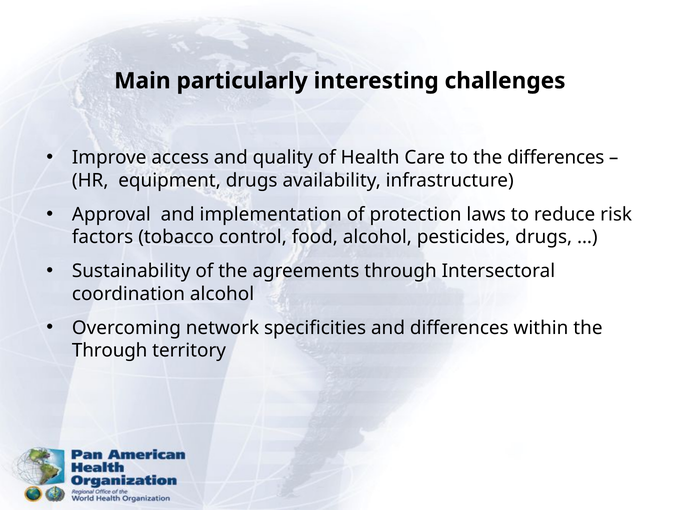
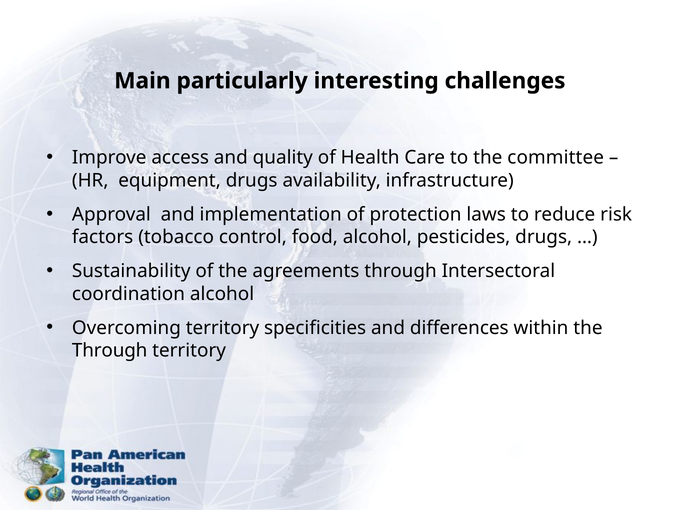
the differences: differences -> committee
Overcoming network: network -> territory
